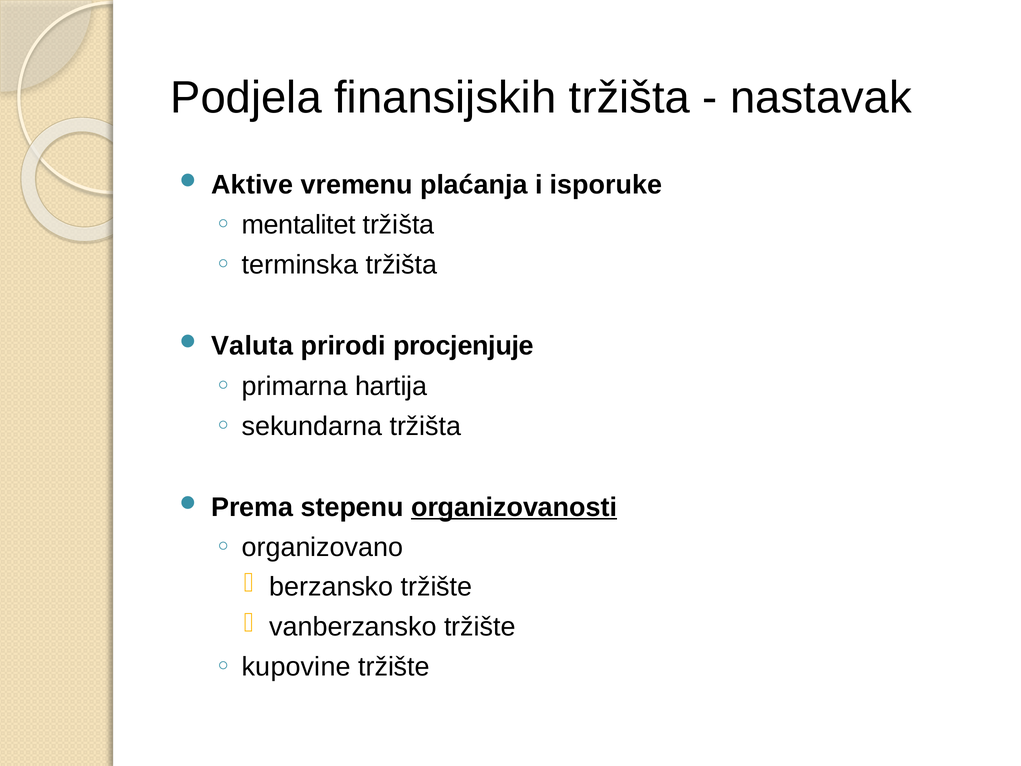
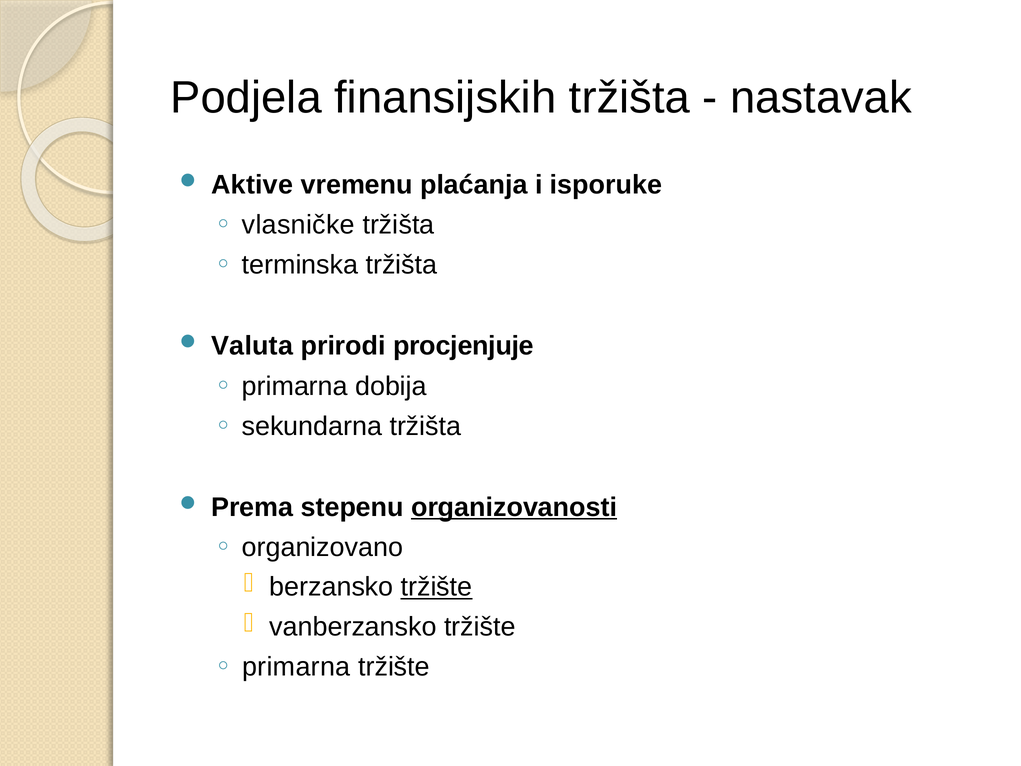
mentalitet: mentalitet -> vlasničke
hartija: hartija -> dobija
tržište at (437, 587) underline: none -> present
kupovine at (296, 667): kupovine -> primarna
